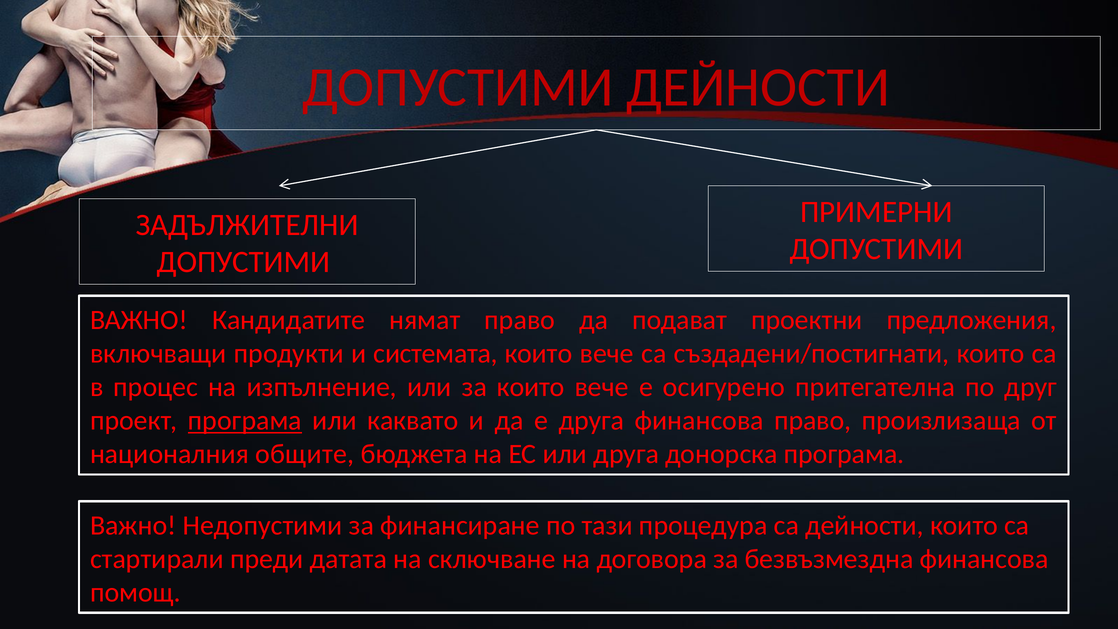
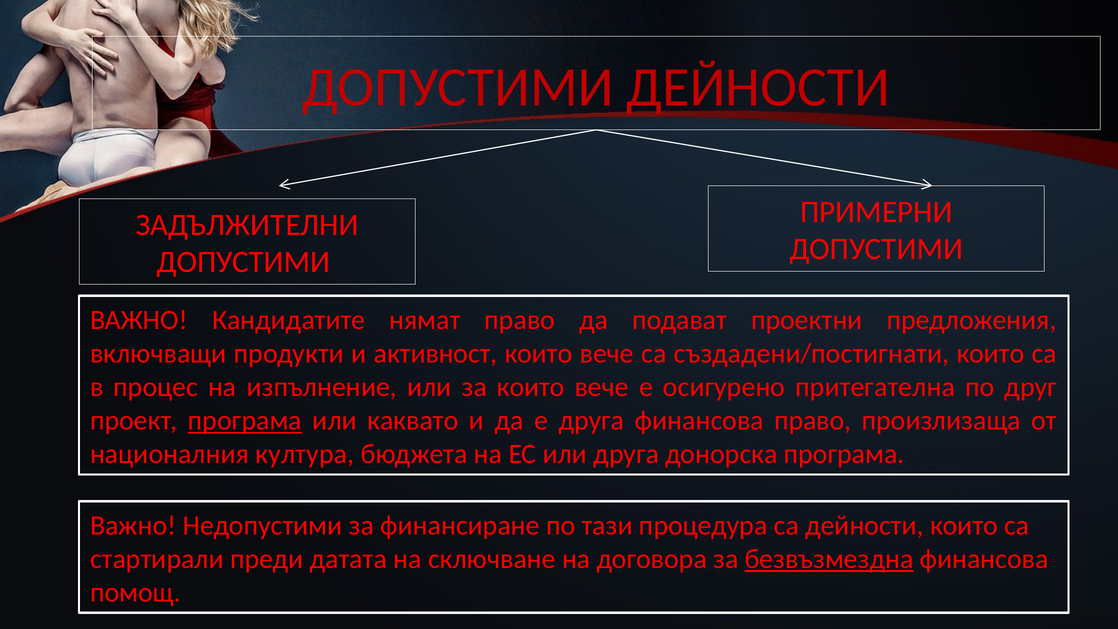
системата: системата -> активност
общите: общите -> култура
безвъзмездна underline: none -> present
